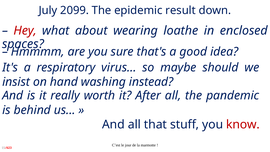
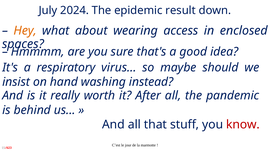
2099: 2099 -> 2024
Hey colour: red -> orange
loathe: loathe -> access
